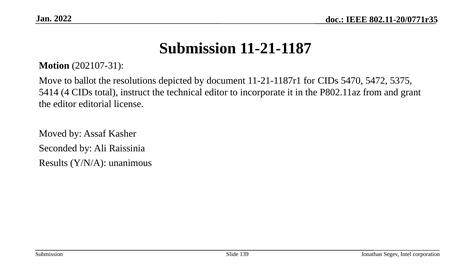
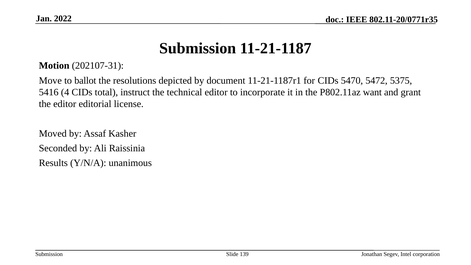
5414: 5414 -> 5416
from: from -> want
